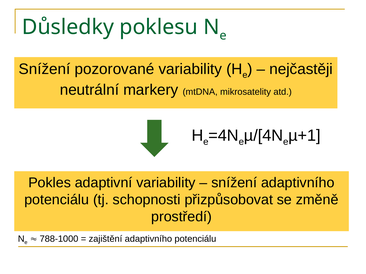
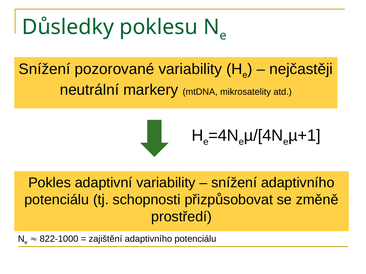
788-1000: 788-1000 -> 822-1000
